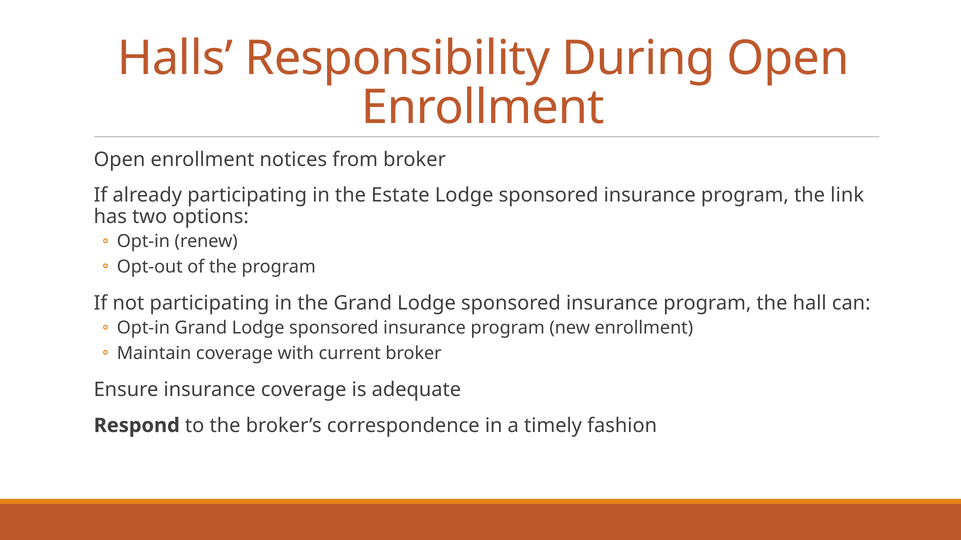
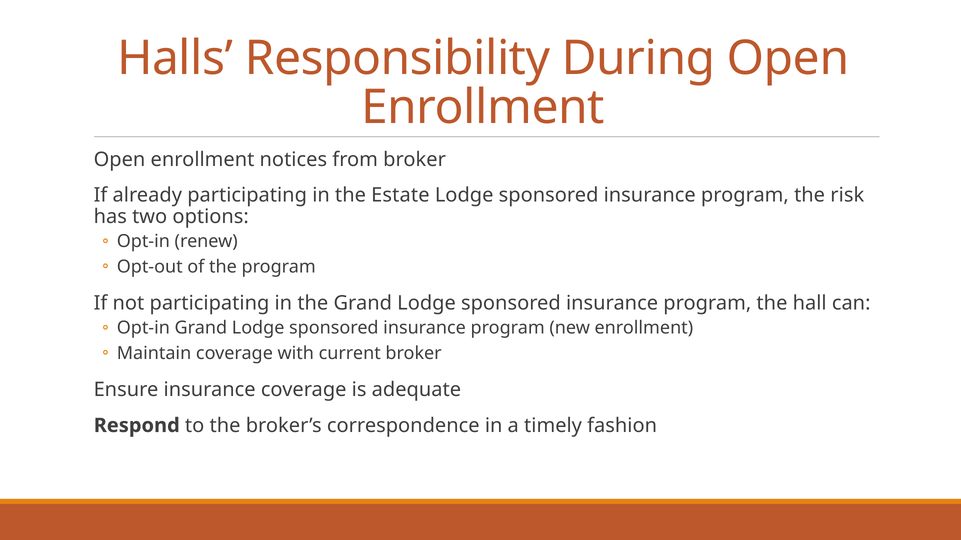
link: link -> risk
